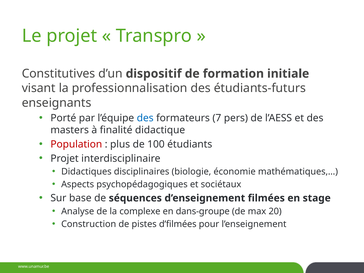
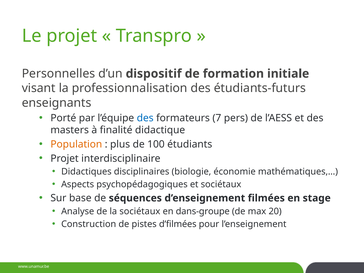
Constitutives: Constitutives -> Personnelles
Population colour: red -> orange
la complexe: complexe -> sociétaux
